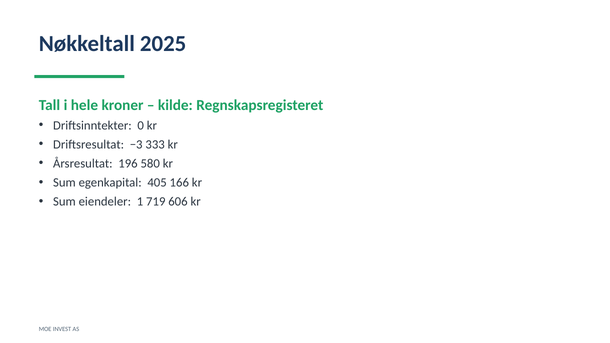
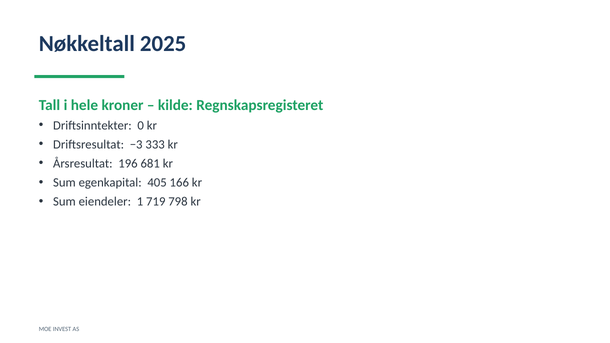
580: 580 -> 681
606: 606 -> 798
